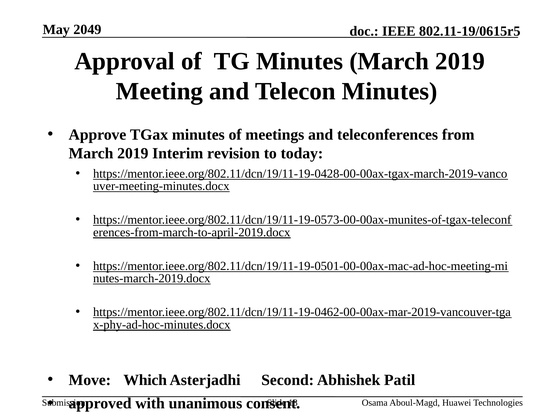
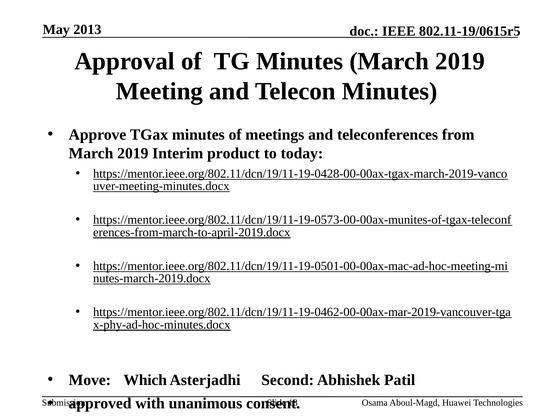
2049: 2049 -> 2013
revision: revision -> product
